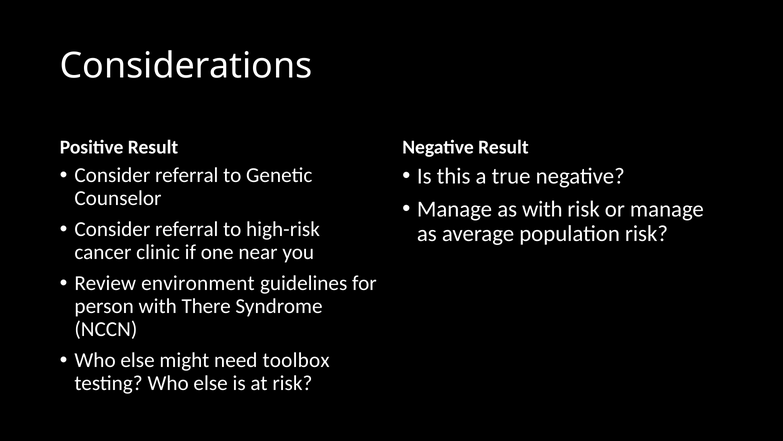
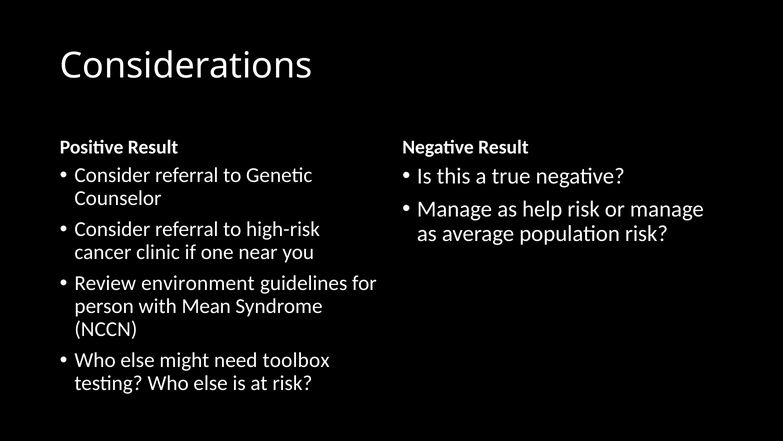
as with: with -> help
There: There -> Mean
